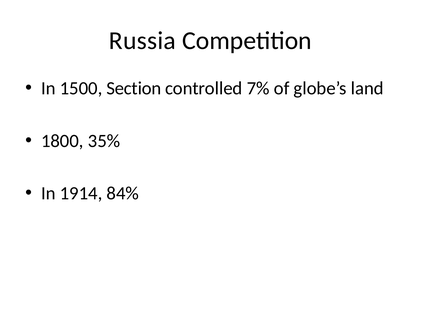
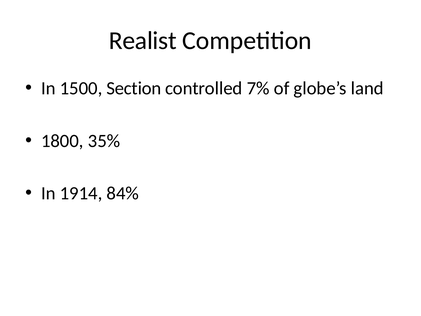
Russia: Russia -> Realist
